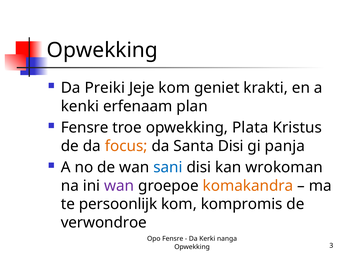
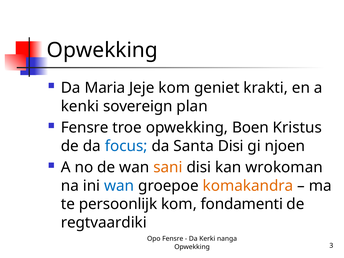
Preiki: Preiki -> Maria
erfenaam: erfenaam -> sovereign
Plata: Plata -> Boen
focus colour: orange -> blue
panja: panja -> njoen
sani colour: blue -> orange
wan at (119, 186) colour: purple -> blue
kompromis: kompromis -> fondamenti
verwondroe: verwondroe -> regtvaardiki
